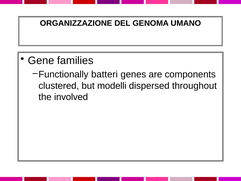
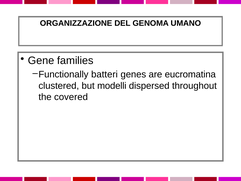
components: components -> eucromatina
involved: involved -> covered
